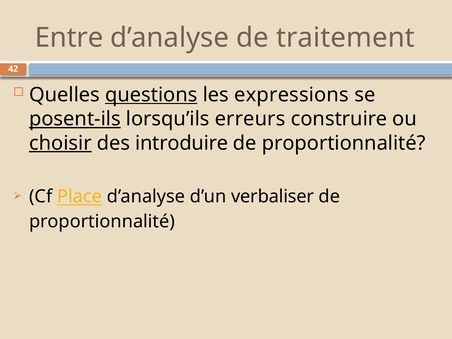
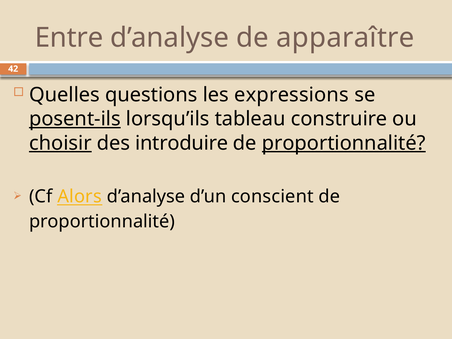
traitement: traitement -> apparaître
questions underline: present -> none
erreurs: erreurs -> tableau
proportionnalité at (344, 143) underline: none -> present
Place: Place -> Alors
verbaliser: verbaliser -> conscient
